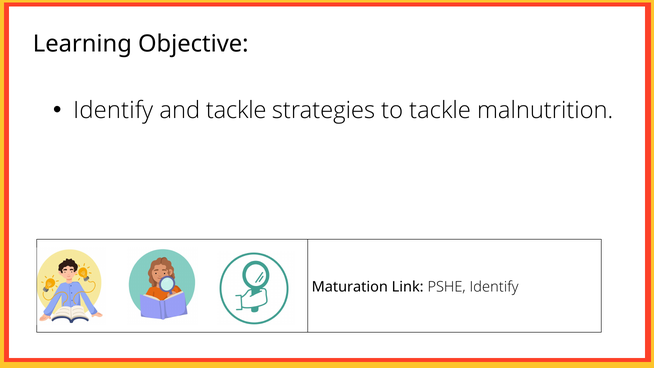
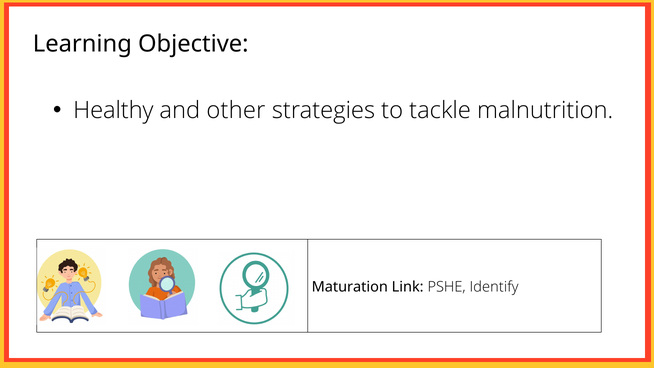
Identify at (113, 111): Identify -> Healthy
and tackle: tackle -> other
